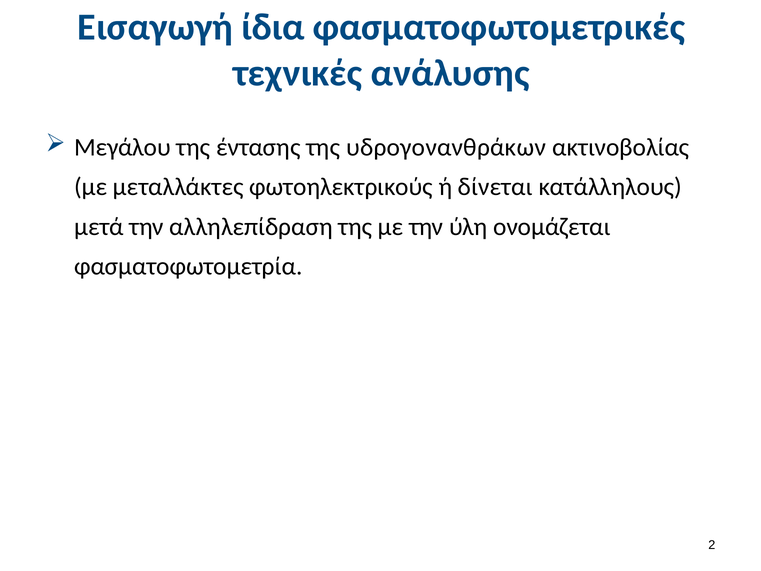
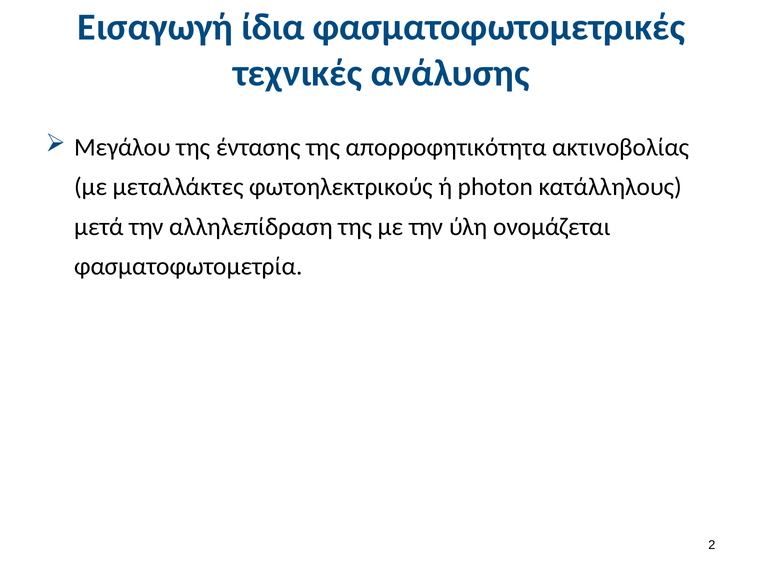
υδρογονανθράκων: υδρογονανθράκων -> απορροφητικότητα
δίνεται: δίνεται -> photon
